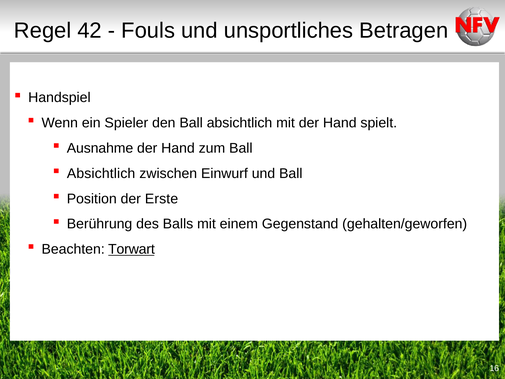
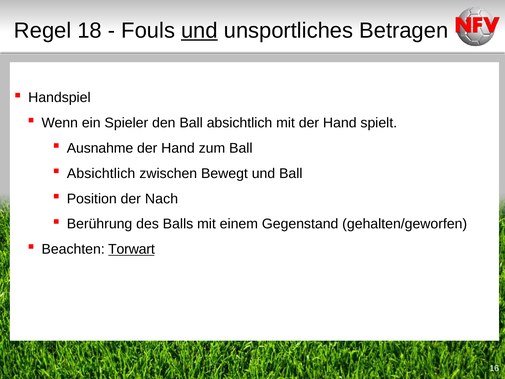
42: 42 -> 18
und at (199, 30) underline: none -> present
Einwurf: Einwurf -> Bewegt
Erste: Erste -> Nach
